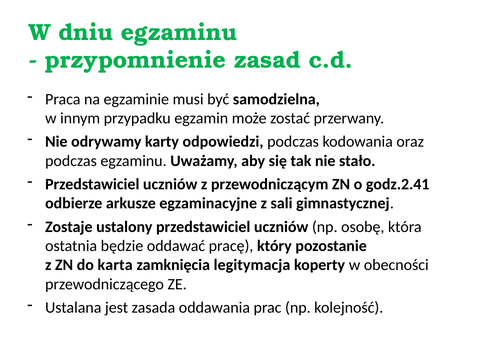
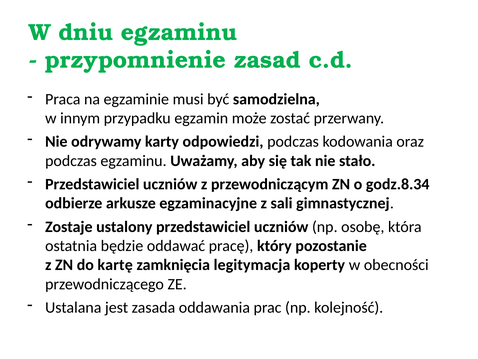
godz.2.41: godz.2.41 -> godz.8.34
karta: karta -> kartę
